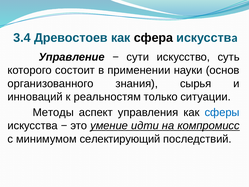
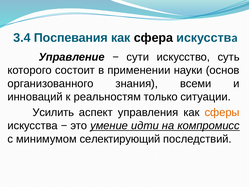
Древостоев: Древостоев -> Поспевания
сырья: сырья -> всеми
Методы: Методы -> Усилить
сферы colour: blue -> orange
